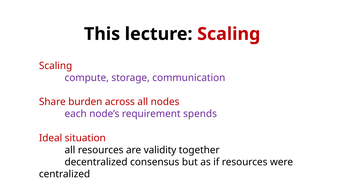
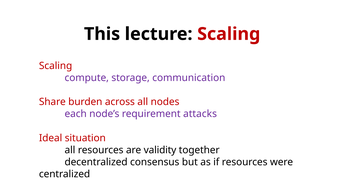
spends: spends -> attacks
